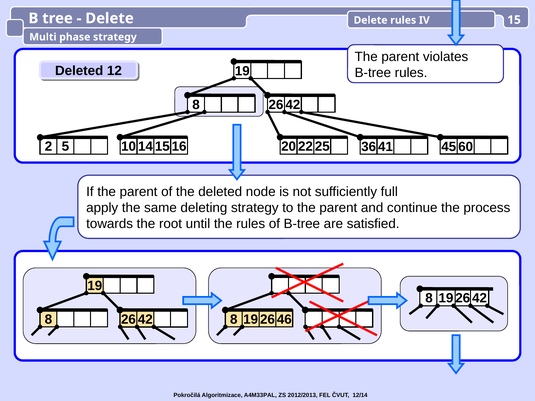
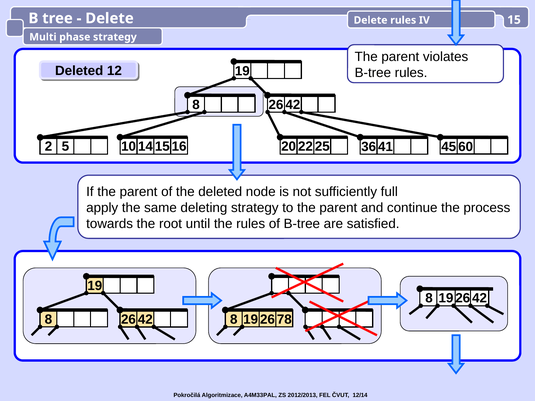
46: 46 -> 78
